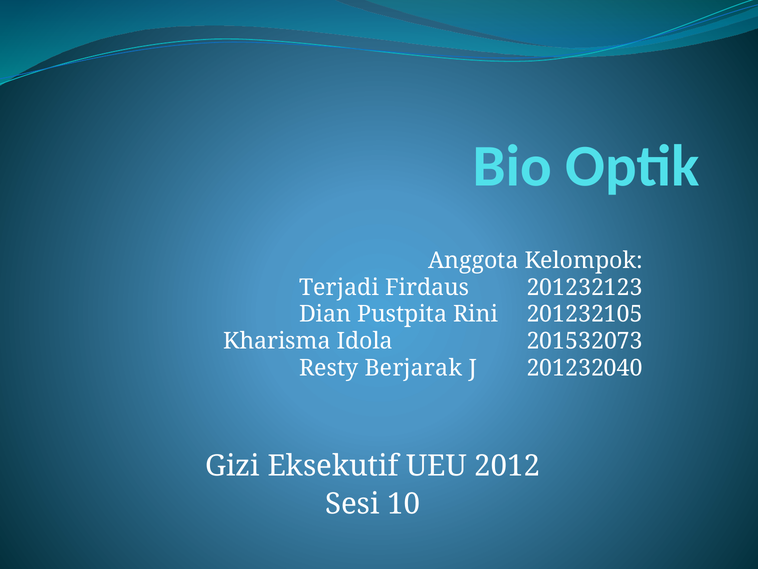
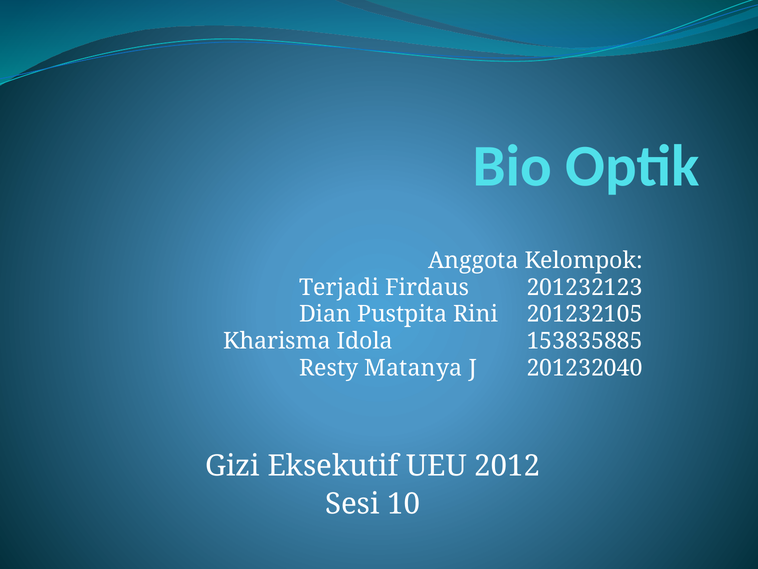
201532073: 201532073 -> 153835885
Berjarak: Berjarak -> Matanya
